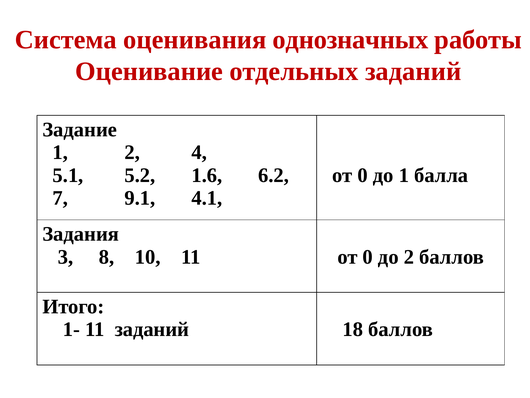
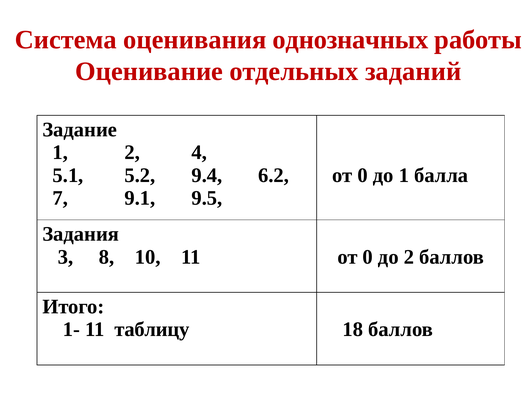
1.6: 1.6 -> 9.4
4.1: 4.1 -> 9.5
11 заданий: заданий -> таблицу
